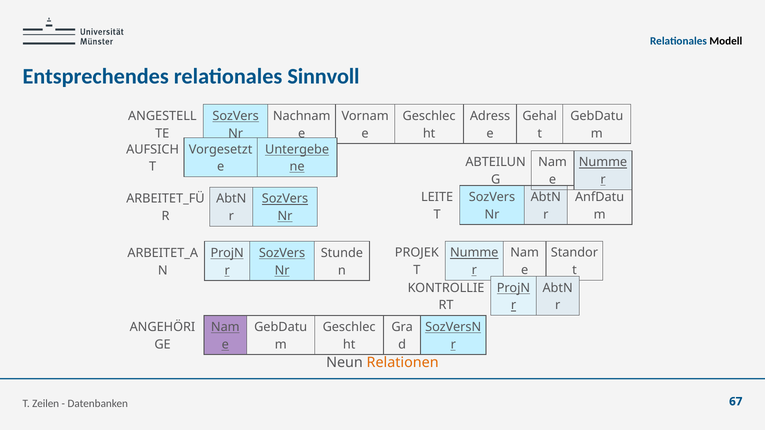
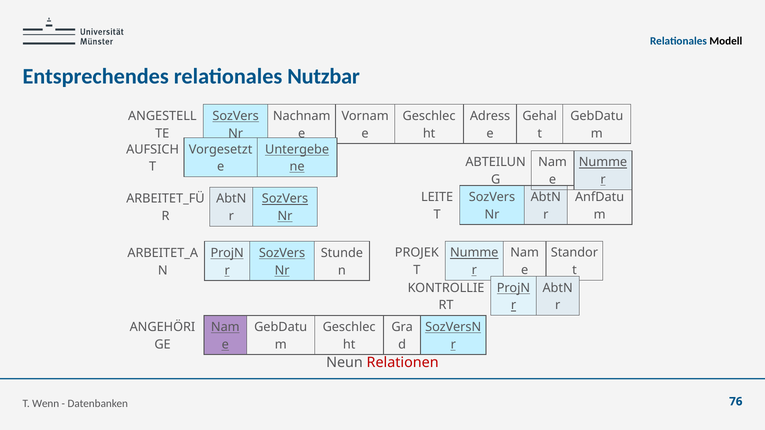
Sinnvoll: Sinnvoll -> Nutzbar
Relationen colour: orange -> red
Zeilen: Zeilen -> Wenn
67: 67 -> 76
